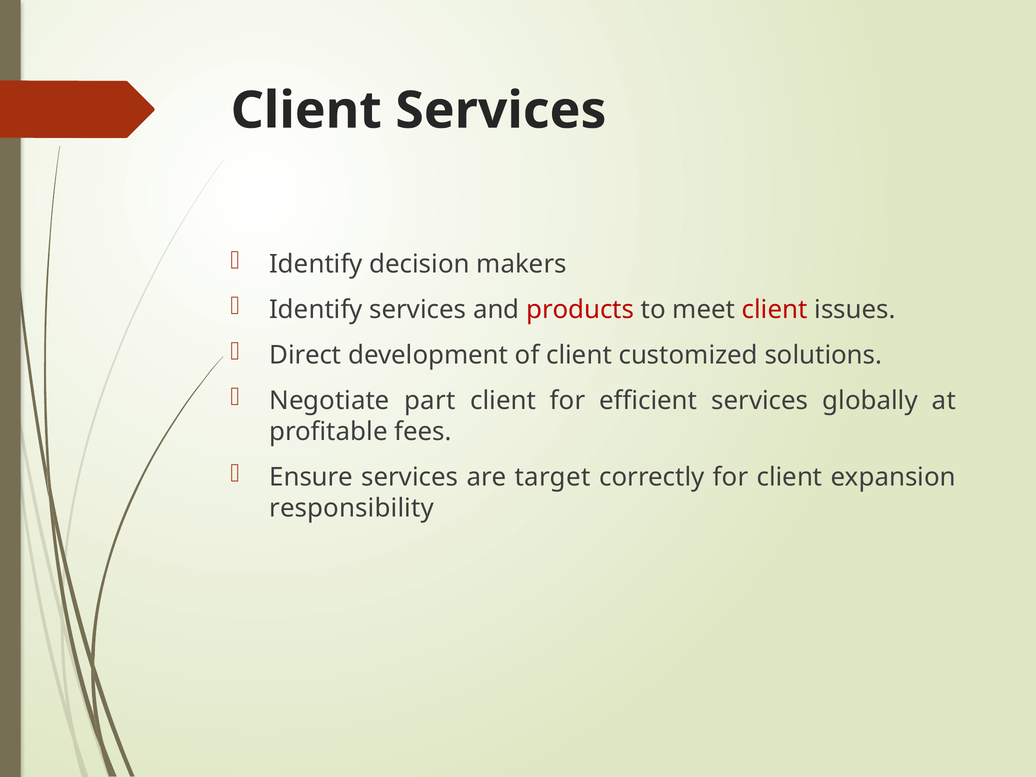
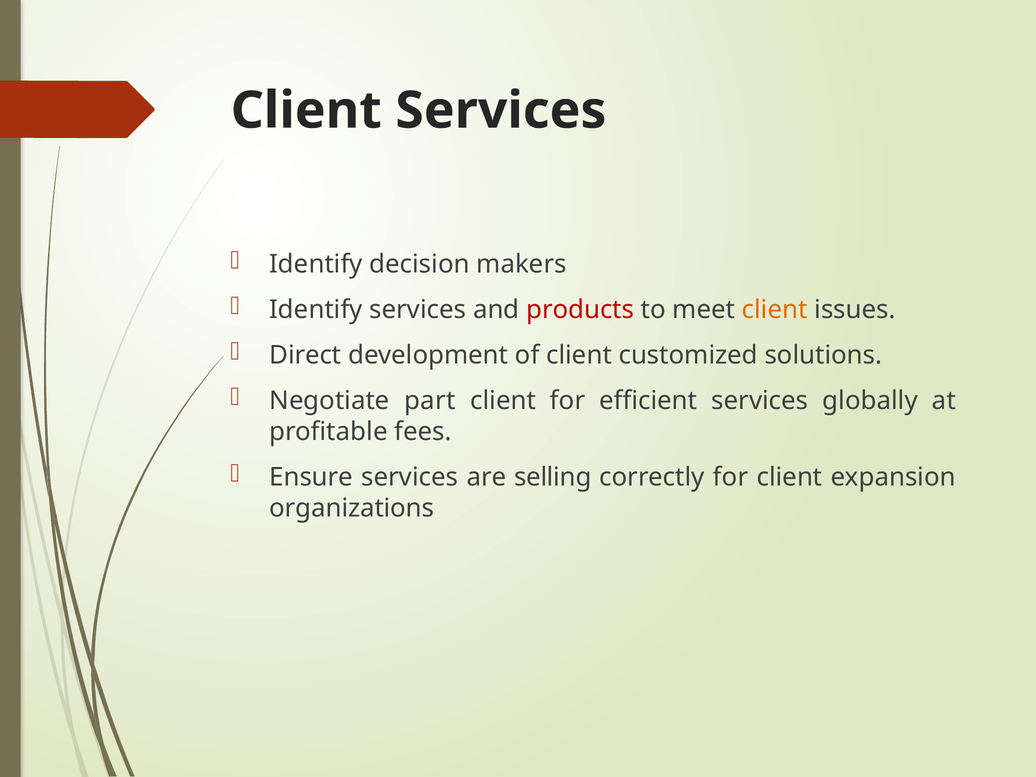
client at (775, 310) colour: red -> orange
target: target -> selling
responsibility: responsibility -> organizations
